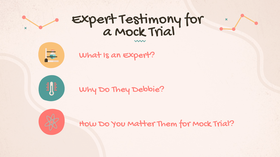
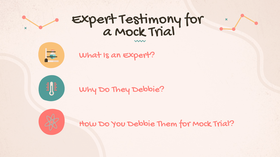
You Matter: Matter -> Debbie
